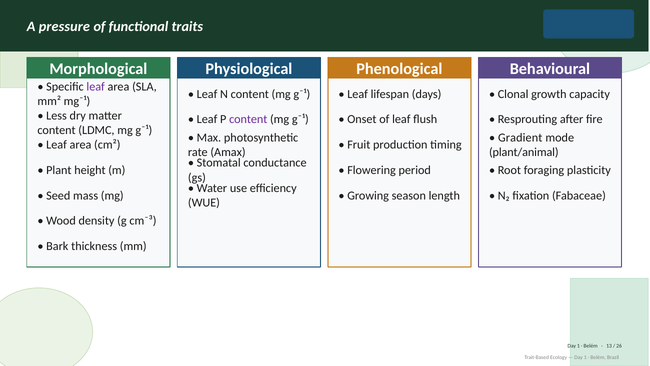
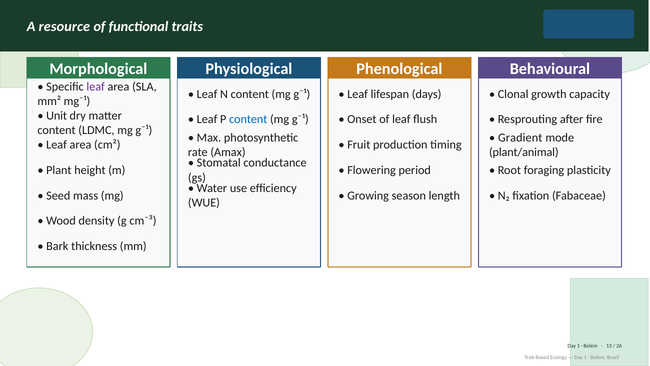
pressure: pressure -> resource
Less: Less -> Unit
content at (248, 119) colour: purple -> blue
